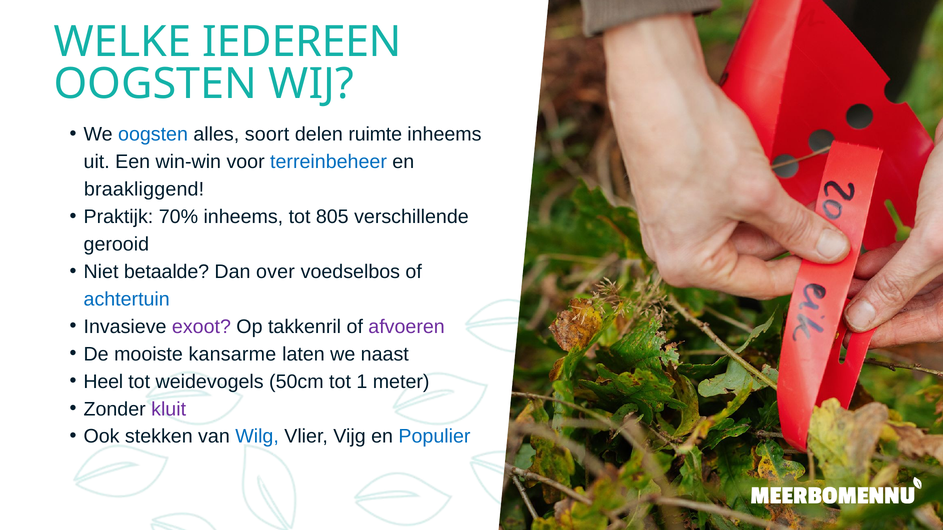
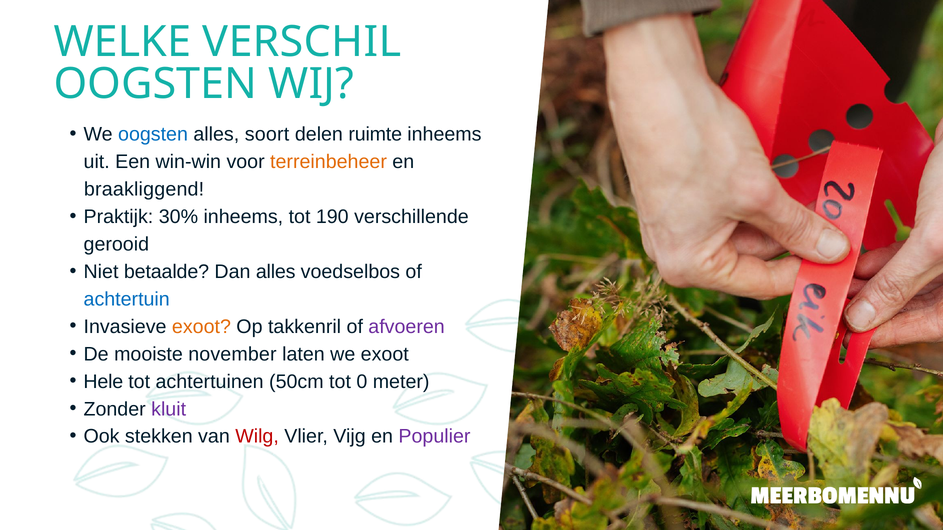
IEDEREEN: IEDEREEN -> VERSCHIL
terreinbeheer colour: blue -> orange
70%: 70% -> 30%
805: 805 -> 190
Dan over: over -> alles
exoot at (201, 327) colour: purple -> orange
kansarme: kansarme -> november
we naast: naast -> exoot
Heel: Heel -> Hele
weidevogels: weidevogels -> achtertuinen
1: 1 -> 0
Wilg colour: blue -> red
Populier colour: blue -> purple
